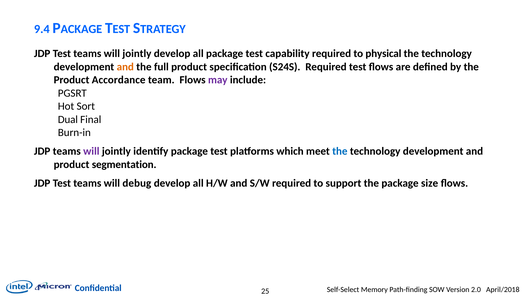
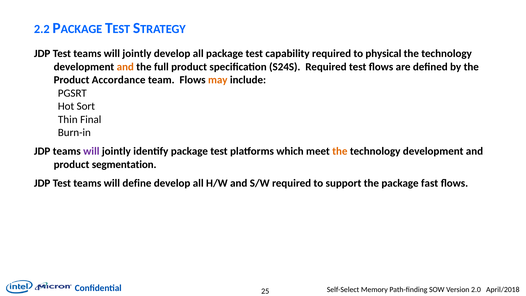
9.4: 9.4 -> 2.2
may colour: purple -> orange
Dual: Dual -> Thin
the at (340, 151) colour: blue -> orange
debug: debug -> define
size: size -> fast
